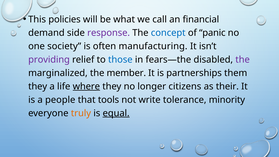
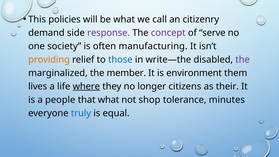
financial: financial -> citizenry
concept colour: blue -> purple
panic: panic -> serve
providing colour: purple -> orange
fears—the: fears—the -> write—the
partnerships: partnerships -> environment
they at (38, 86): they -> lives
that tools: tools -> what
write: write -> shop
minority: minority -> minutes
truly colour: orange -> blue
equal underline: present -> none
